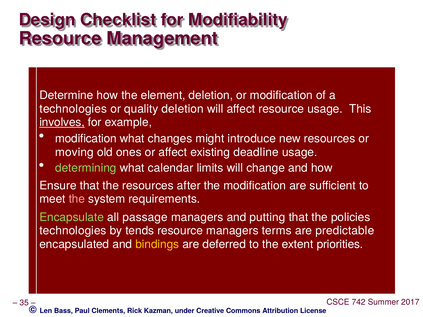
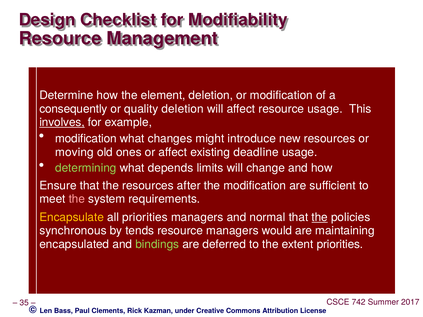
technologies at (73, 109): technologies -> consequently
calendar: calendar -> depends
Encapsulate colour: light green -> yellow
all passage: passage -> priorities
putting: putting -> normal
the at (320, 217) underline: none -> present
technologies at (73, 231): technologies -> synchronous
terms: terms -> would
predictable: predictable -> maintaining
bindings colour: yellow -> light green
